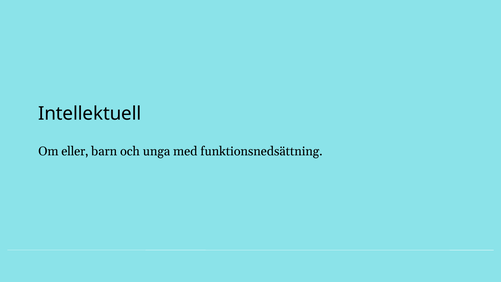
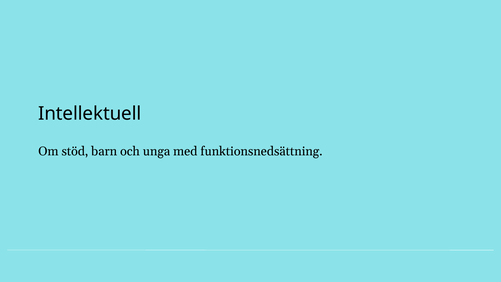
eller: eller -> stöd
